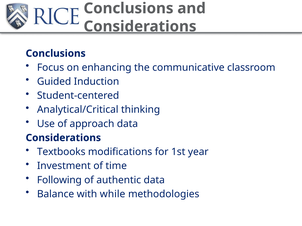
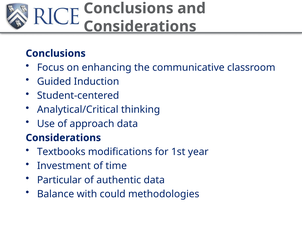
Following: Following -> Particular
while: while -> could
